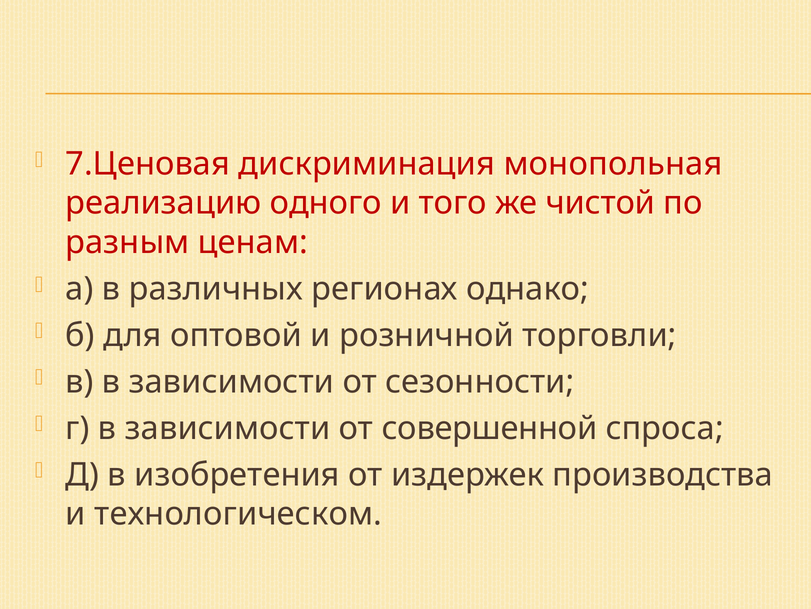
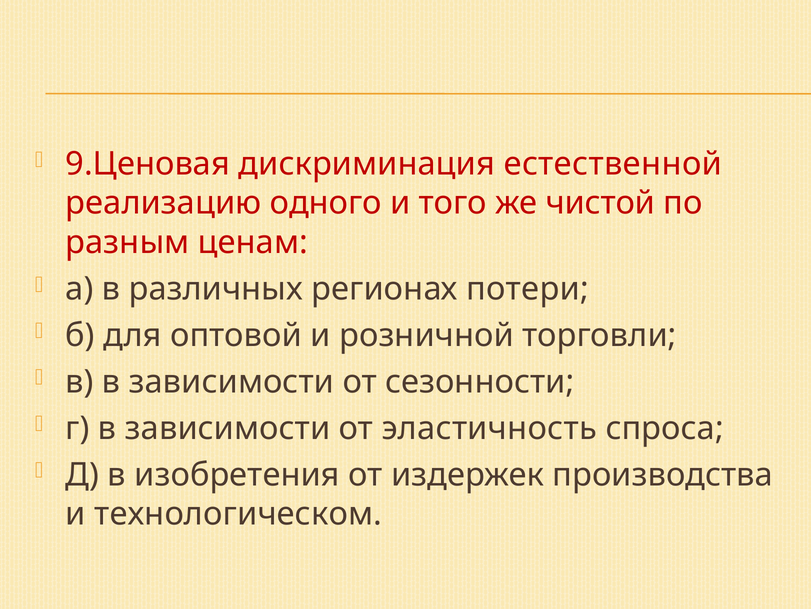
7.Ценовая: 7.Ценовая -> 9.Ценовая
монопольная: монопольная -> естественной
однако: однако -> потери
совершенной: совершенной -> эластичность
